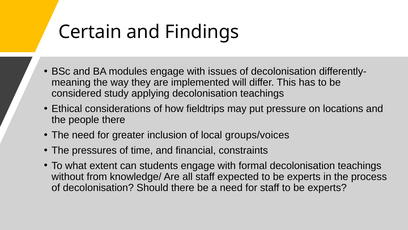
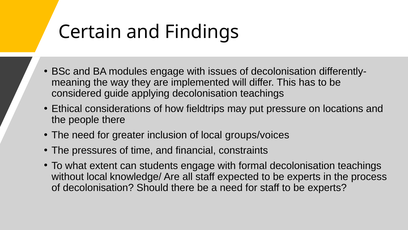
study: study -> guide
without from: from -> local
